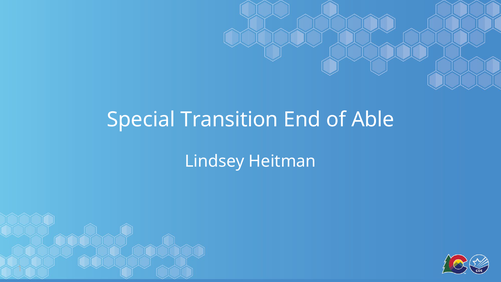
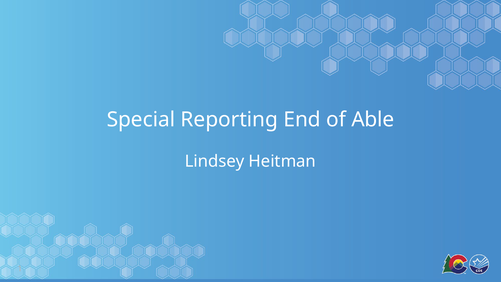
Transition: Transition -> Reporting
